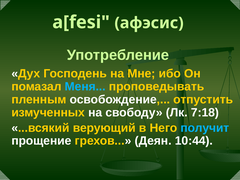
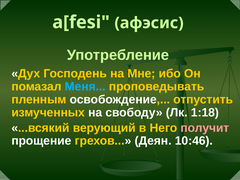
7:18: 7:18 -> 1:18
получит colour: light blue -> pink
10:44: 10:44 -> 10:46
